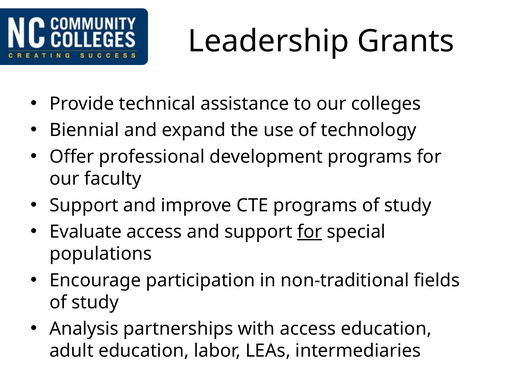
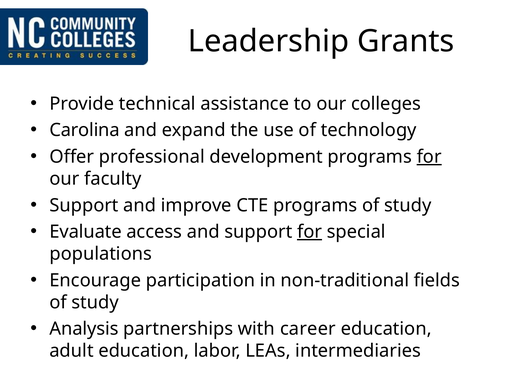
Biennial: Biennial -> Carolina
for at (429, 156) underline: none -> present
with access: access -> career
